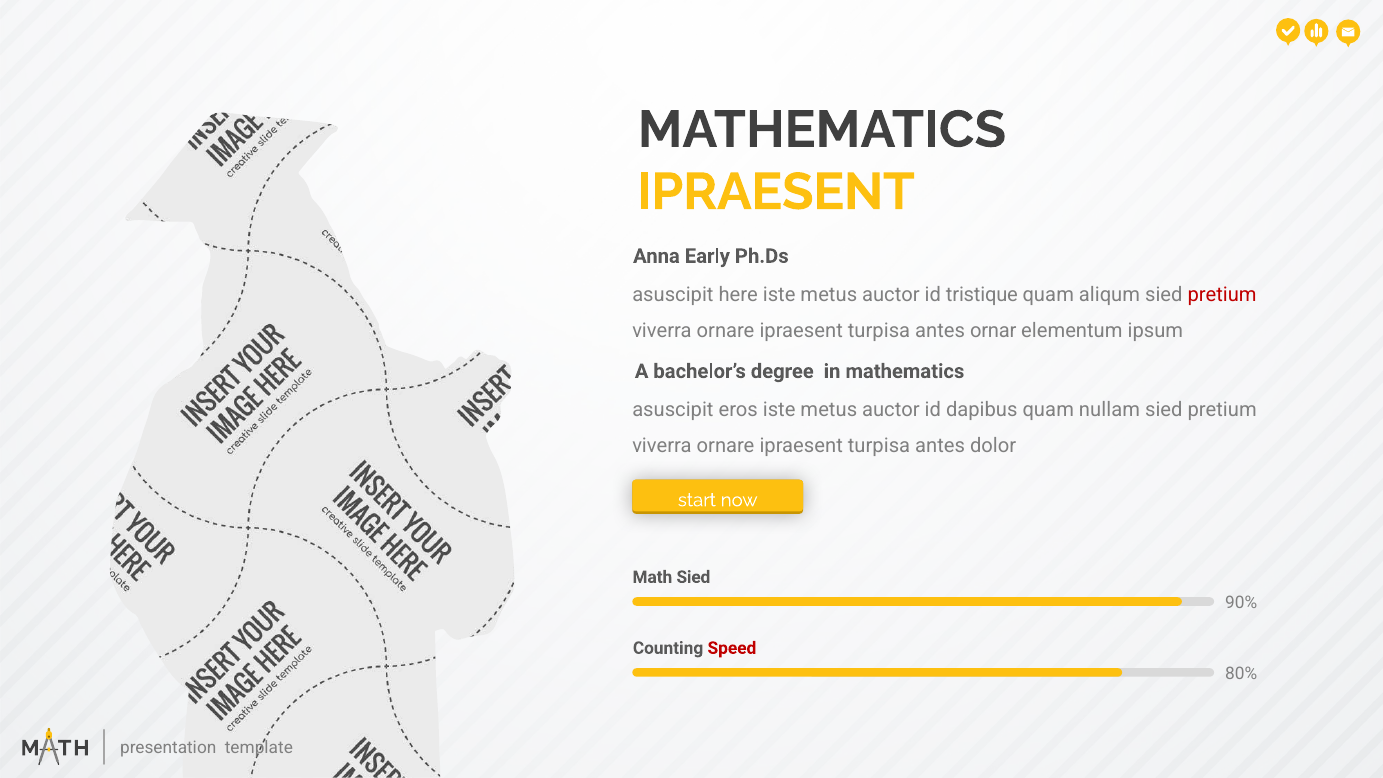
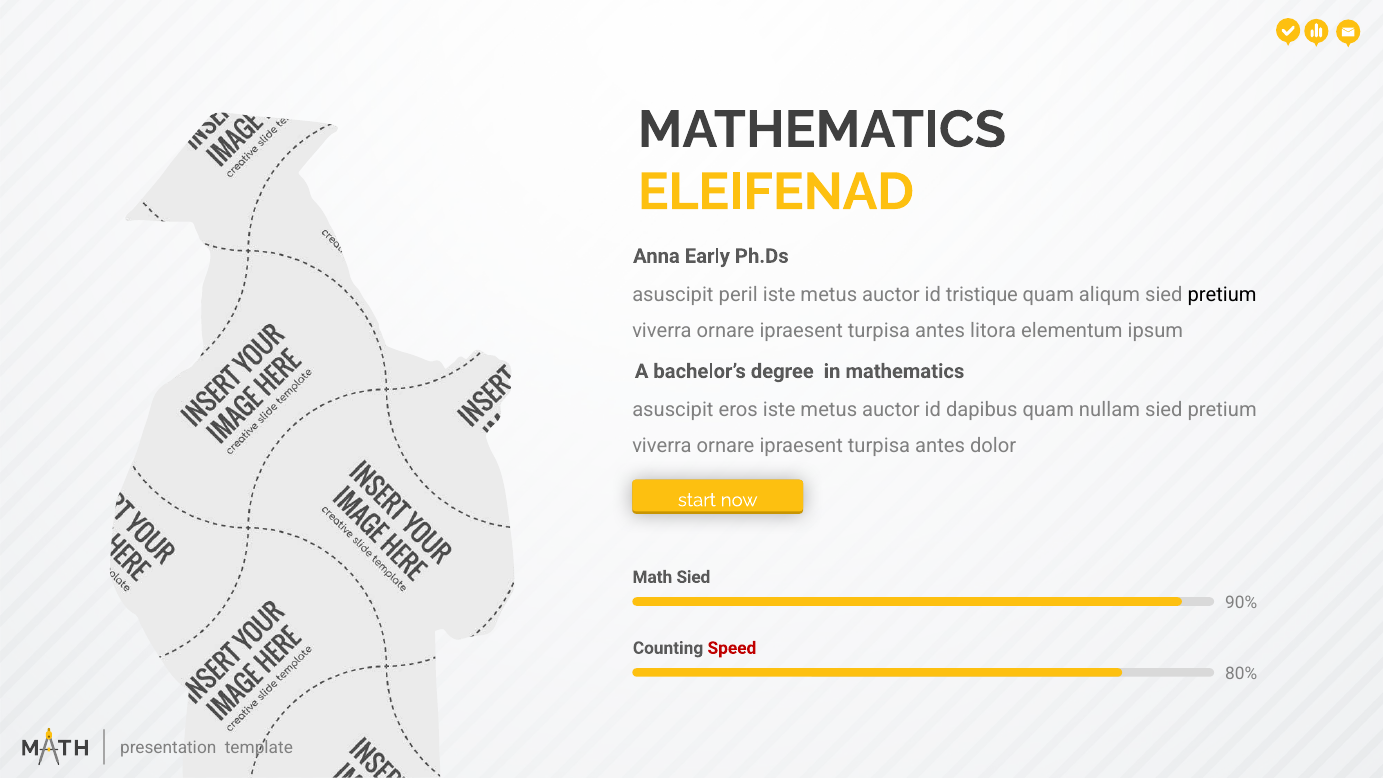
IPRAESENT at (776, 192): IPRAESENT -> ELEIFENAD
here: here -> peril
pretium at (1222, 294) colour: red -> black
ornar: ornar -> litora
